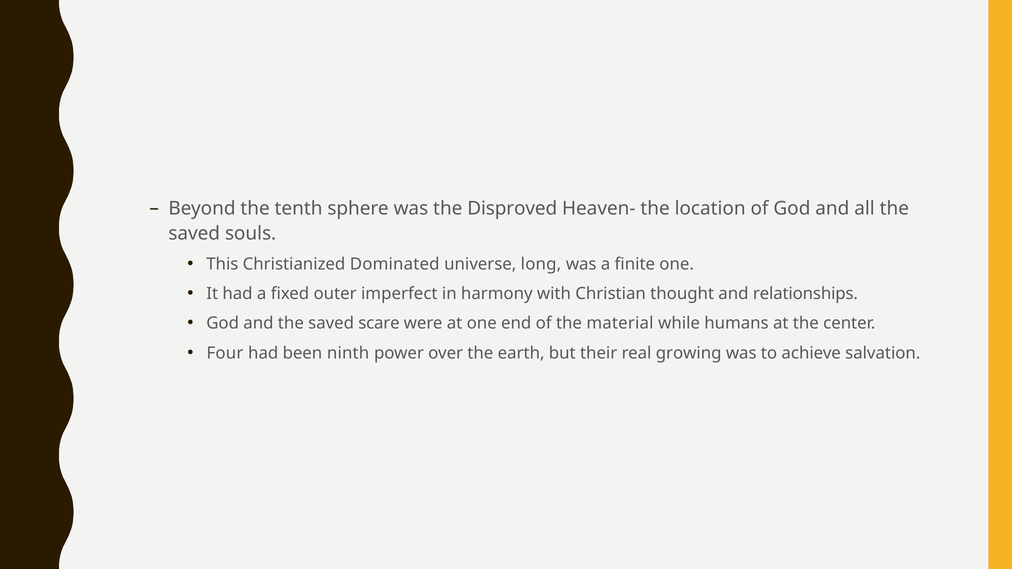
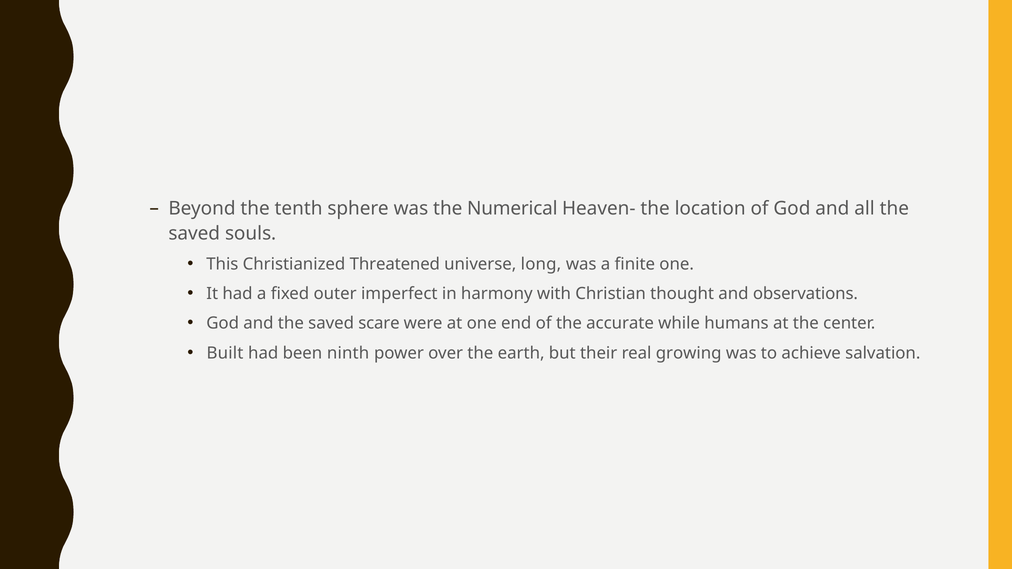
Disproved: Disproved -> Numerical
Dominated: Dominated -> Threatened
relationships: relationships -> observations
material: material -> accurate
Four: Four -> Built
